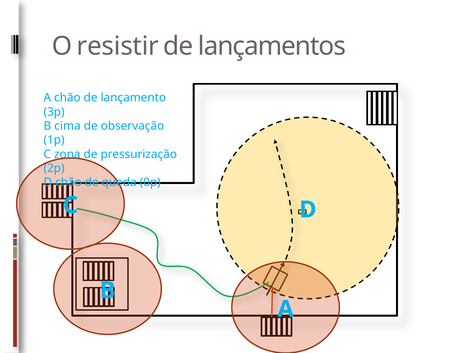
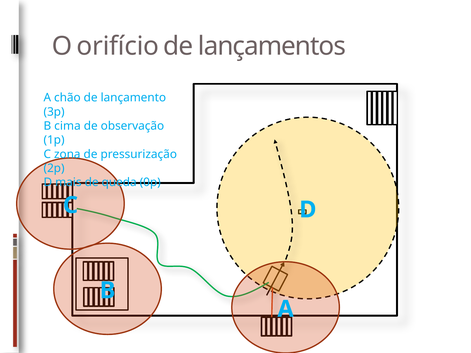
resistir: resistir -> orifício
D chão: chão -> mais
